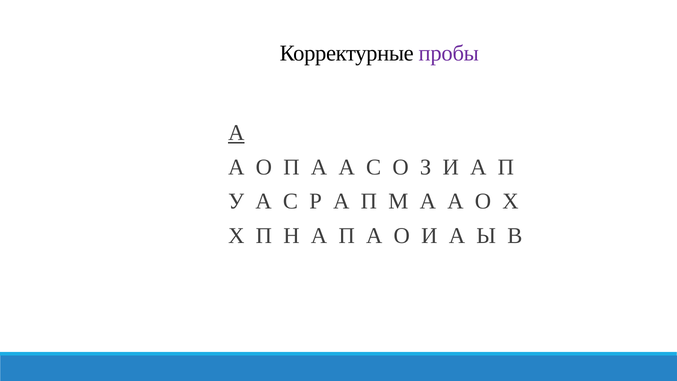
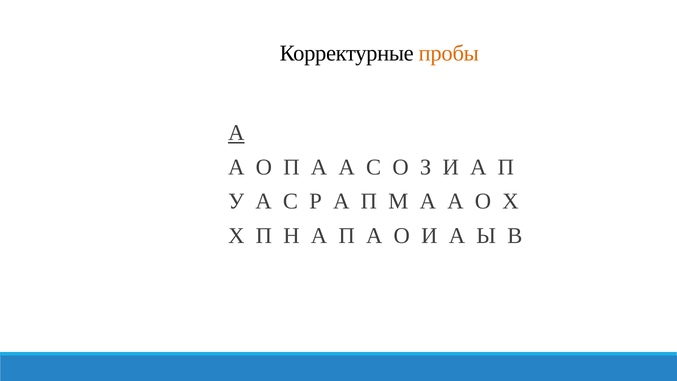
пробы colour: purple -> orange
